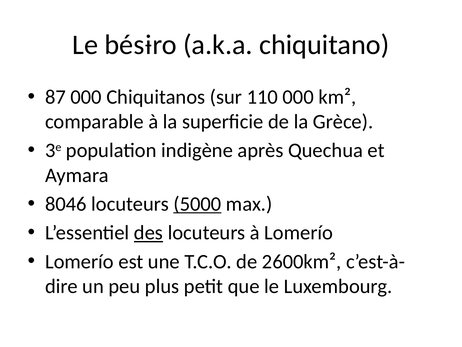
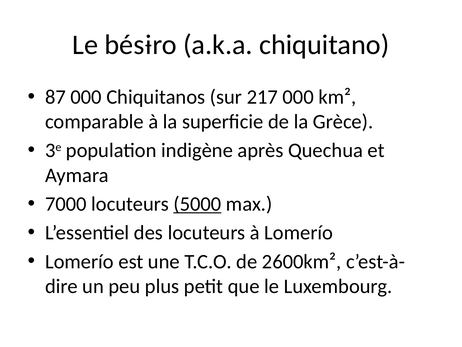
110: 110 -> 217
8046: 8046 -> 7000
des underline: present -> none
